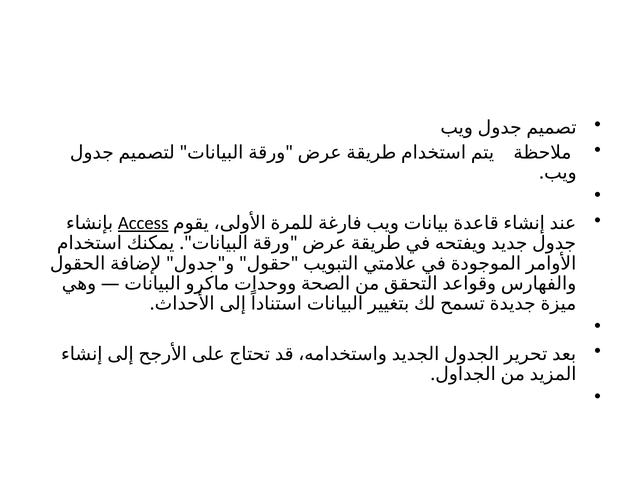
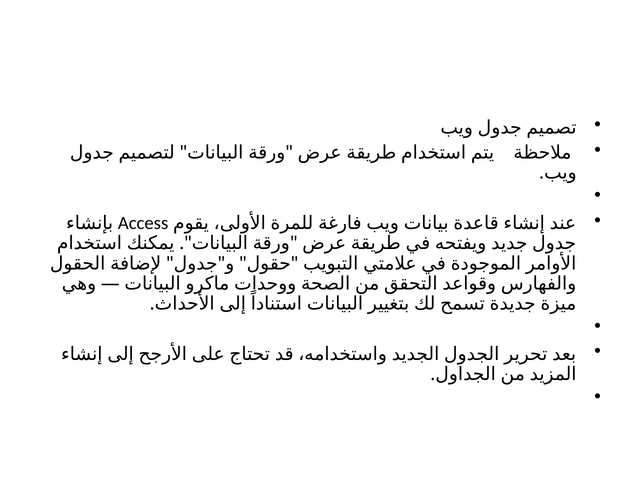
Access underline: present -> none
